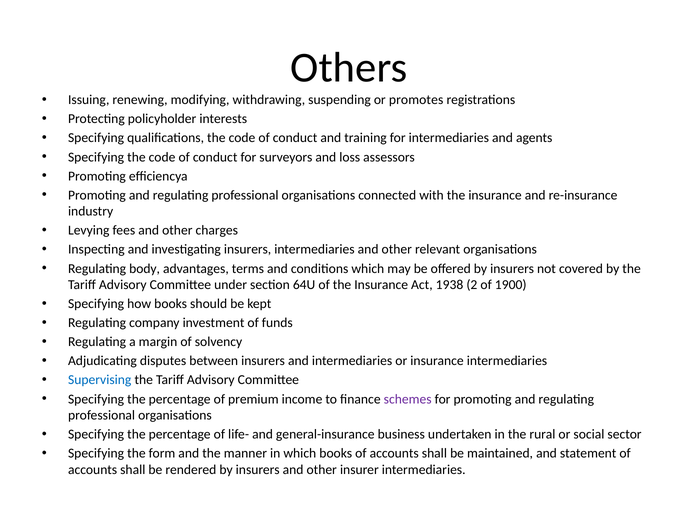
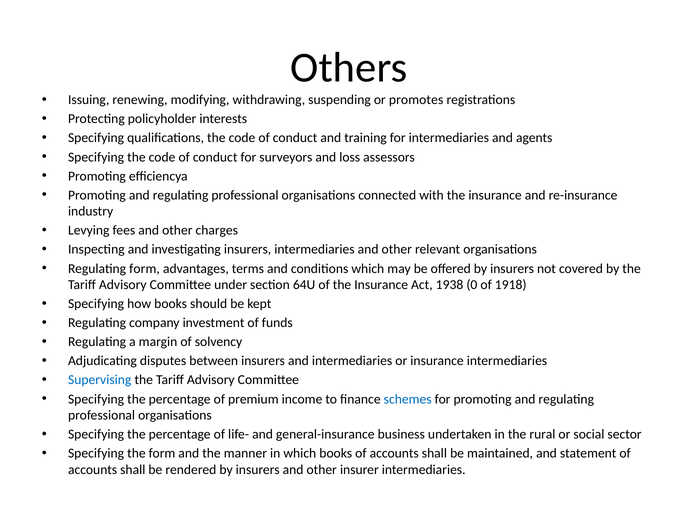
Regulating body: body -> form
2: 2 -> 0
1900: 1900 -> 1918
schemes colour: purple -> blue
